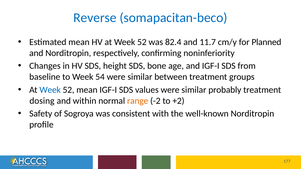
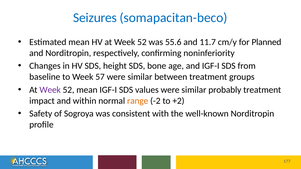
Reverse: Reverse -> Seizures
82.4: 82.4 -> 55.6
54: 54 -> 57
Week at (50, 90) colour: blue -> purple
dosing: dosing -> impact
